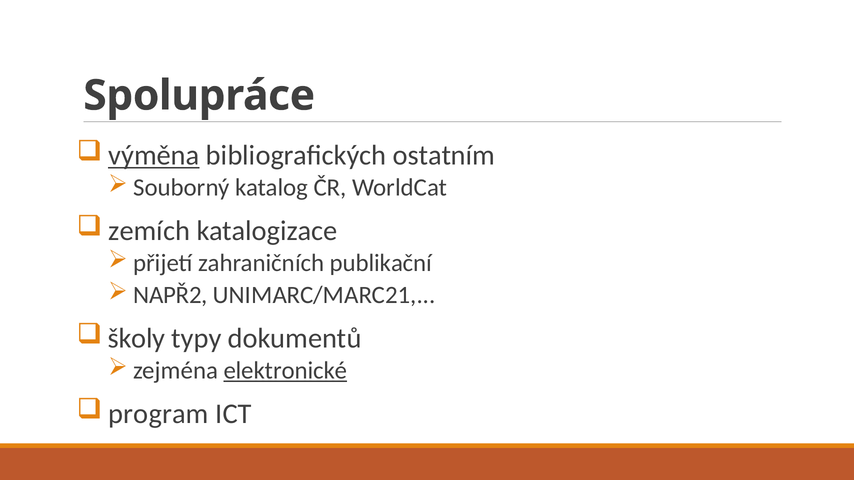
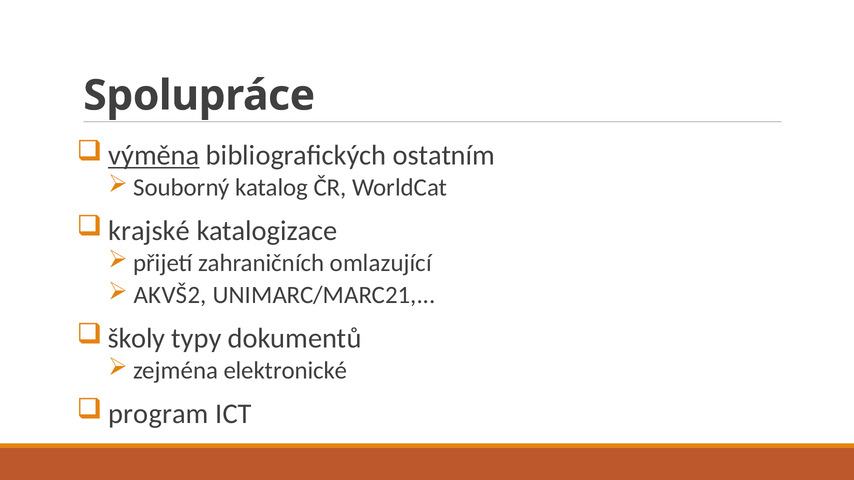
zemích: zemích -> krajské
publikační: publikační -> omlazující
NAPŘ2: NAPŘ2 -> AKVŠ2
elektronické underline: present -> none
